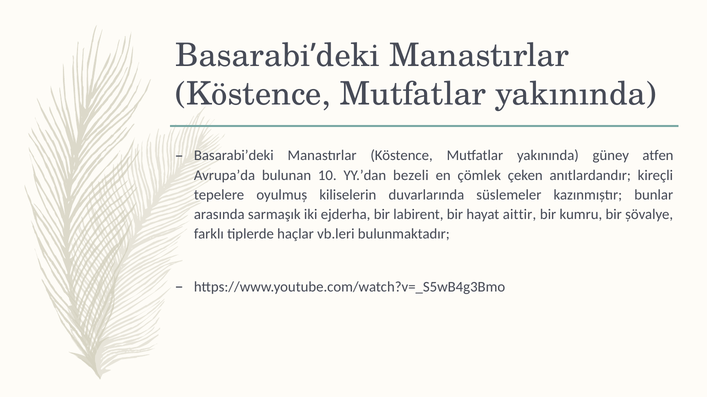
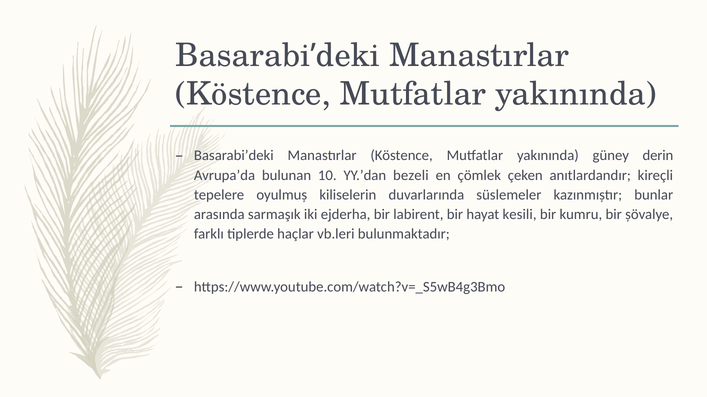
atfen: atfen -> derin
aittir: aittir -> kesili
